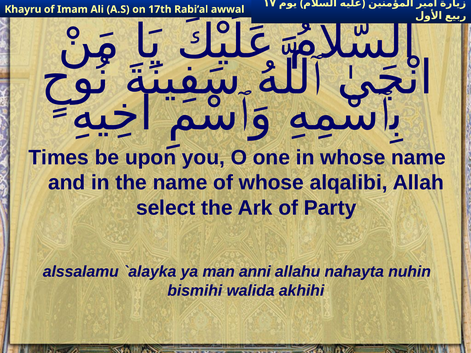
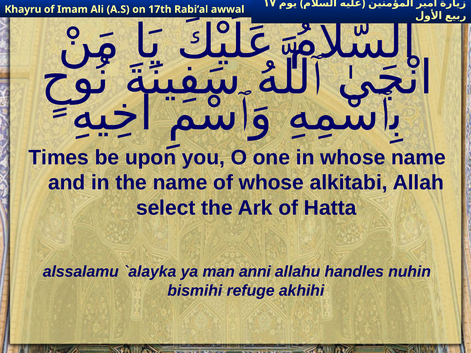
alqalibi: alqalibi -> alkitabi
Party: Party -> Hatta
nahayta: nahayta -> handles
walida: walida -> refuge
